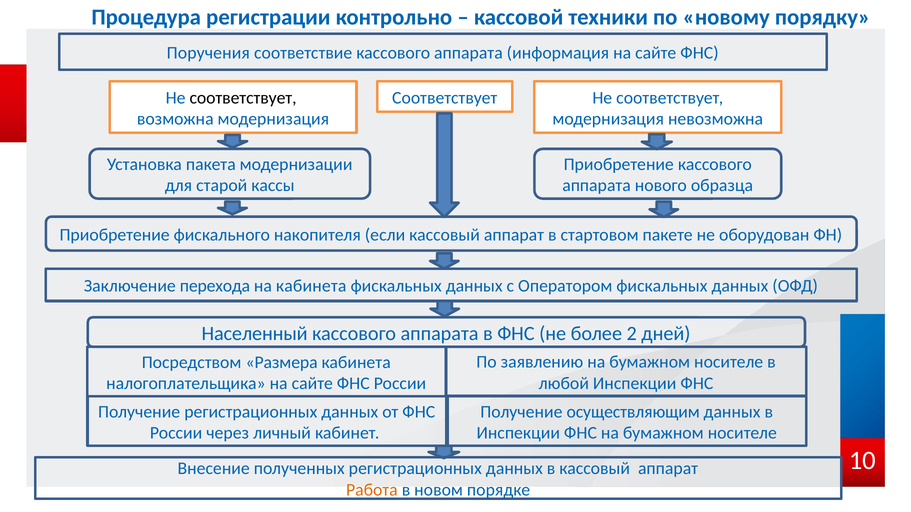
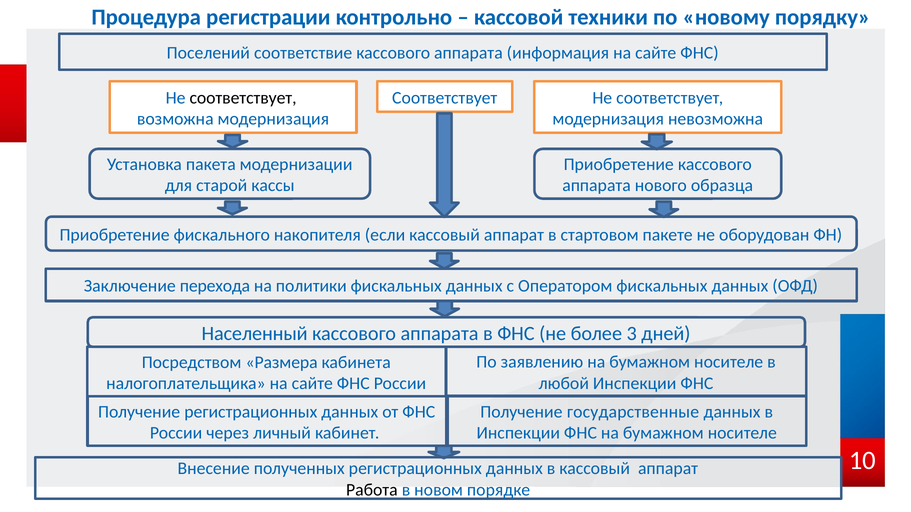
Поручения: Поручения -> Поселений
на кабинета: кабинета -> политики
2: 2 -> 3
осуществляющим: осуществляющим -> государственные
Работа colour: orange -> black
